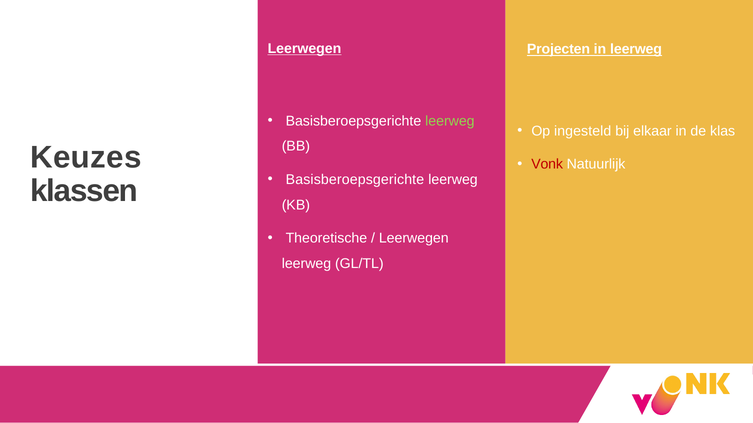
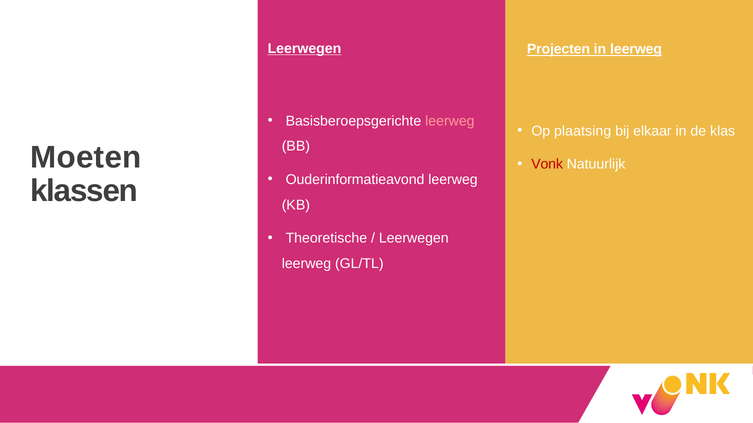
leerweg at (450, 121) colour: light green -> pink
ingesteld: ingesteld -> plaatsing
Keuzes: Keuzes -> Moeten
Basisberoepsgerichte at (355, 180): Basisberoepsgerichte -> Ouderinformatieavond
